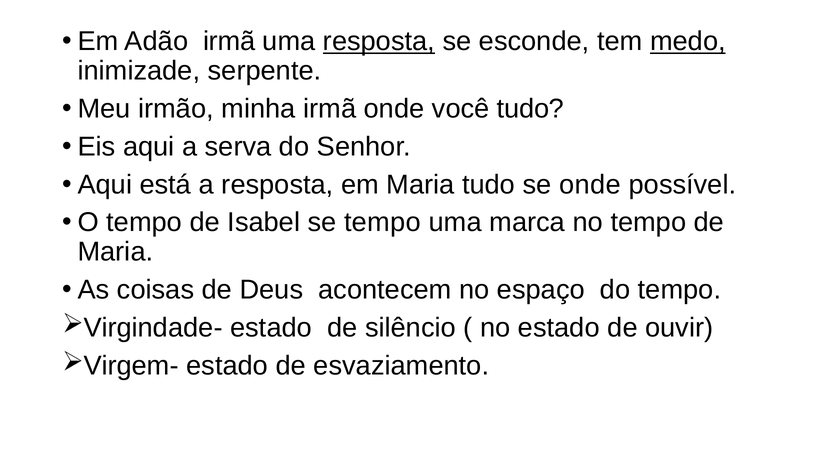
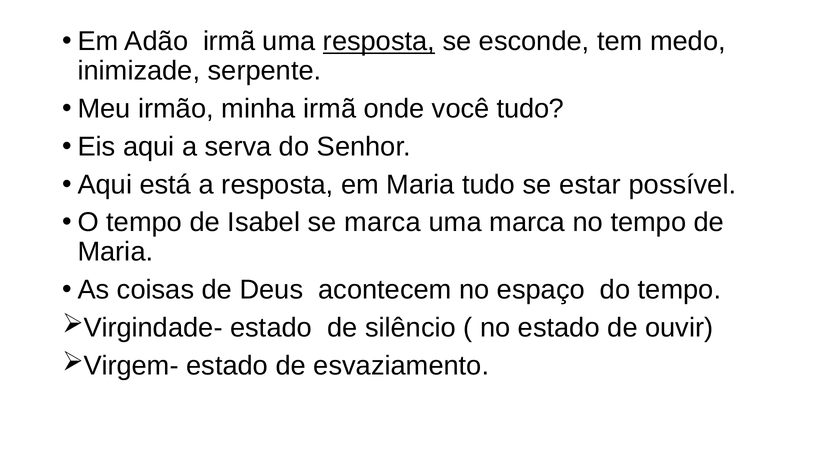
medo underline: present -> none
se onde: onde -> estar
se tempo: tempo -> marca
